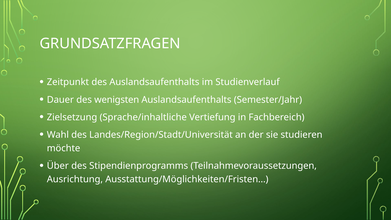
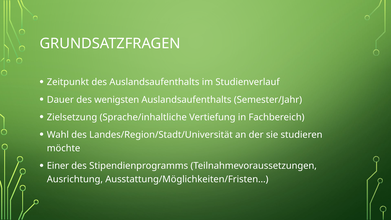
Über: Über -> Einer
